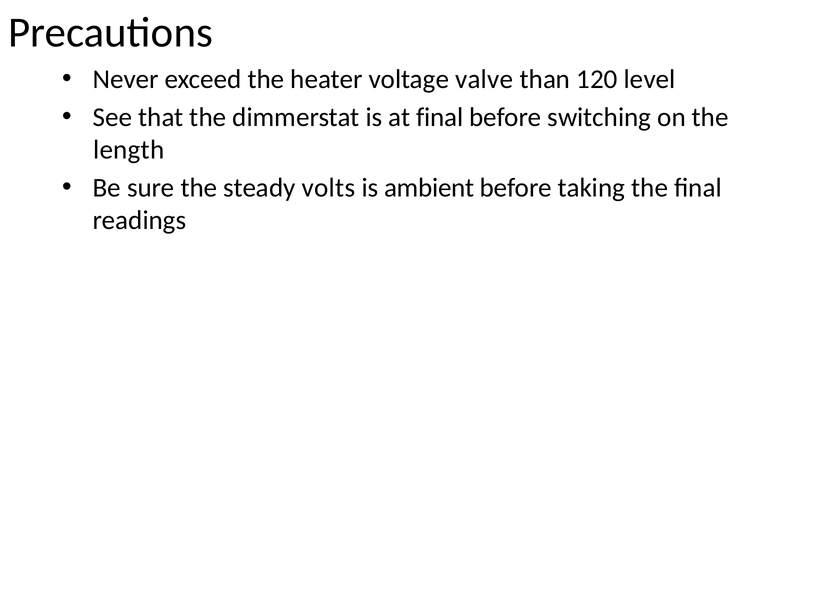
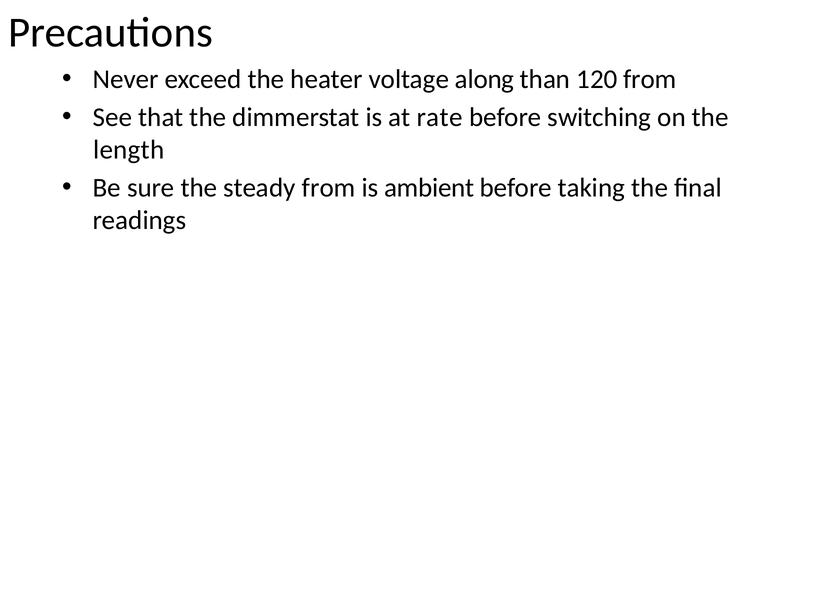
valve: valve -> along
120 level: level -> from
at final: final -> rate
steady volts: volts -> from
